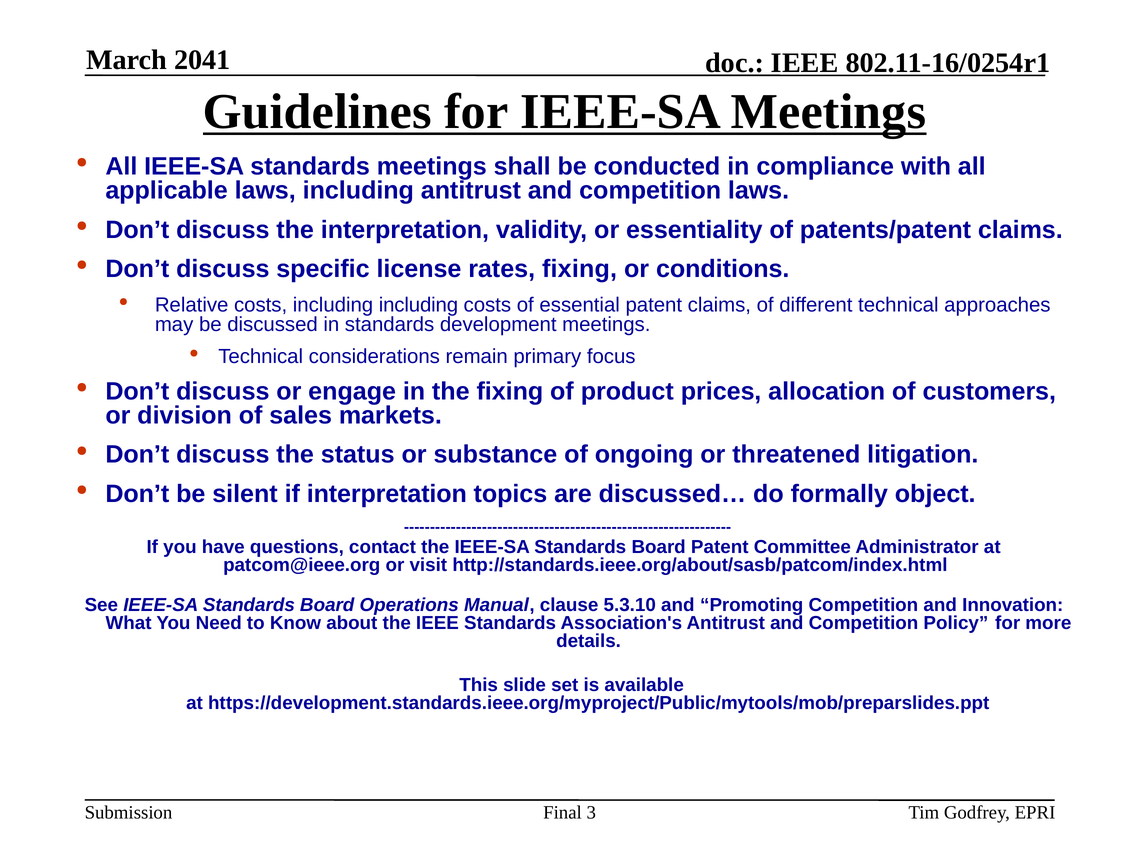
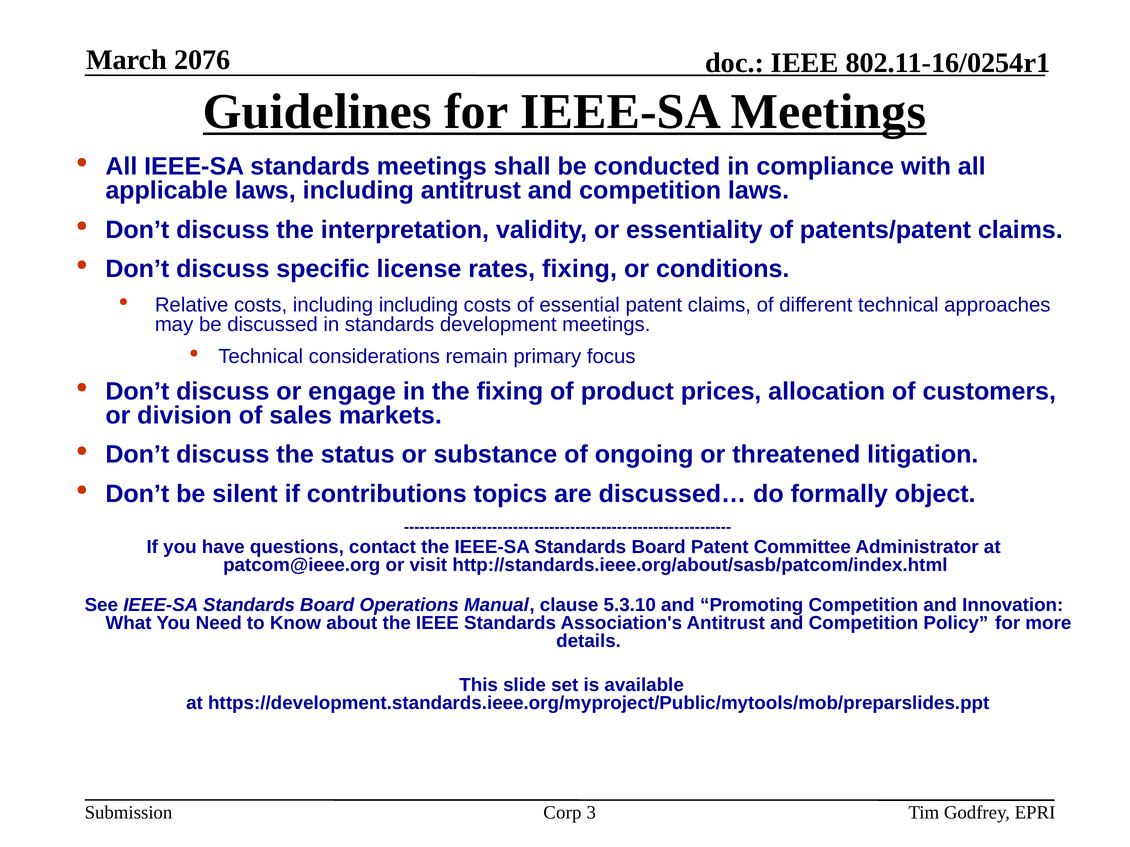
2041: 2041 -> 2076
if interpretation: interpretation -> contributions
Final: Final -> Corp
